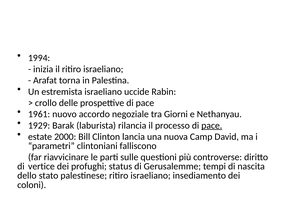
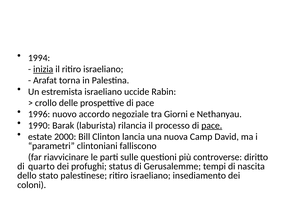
inizia underline: none -> present
1961: 1961 -> 1996
1929: 1929 -> 1990
vertice: vertice -> quarto
